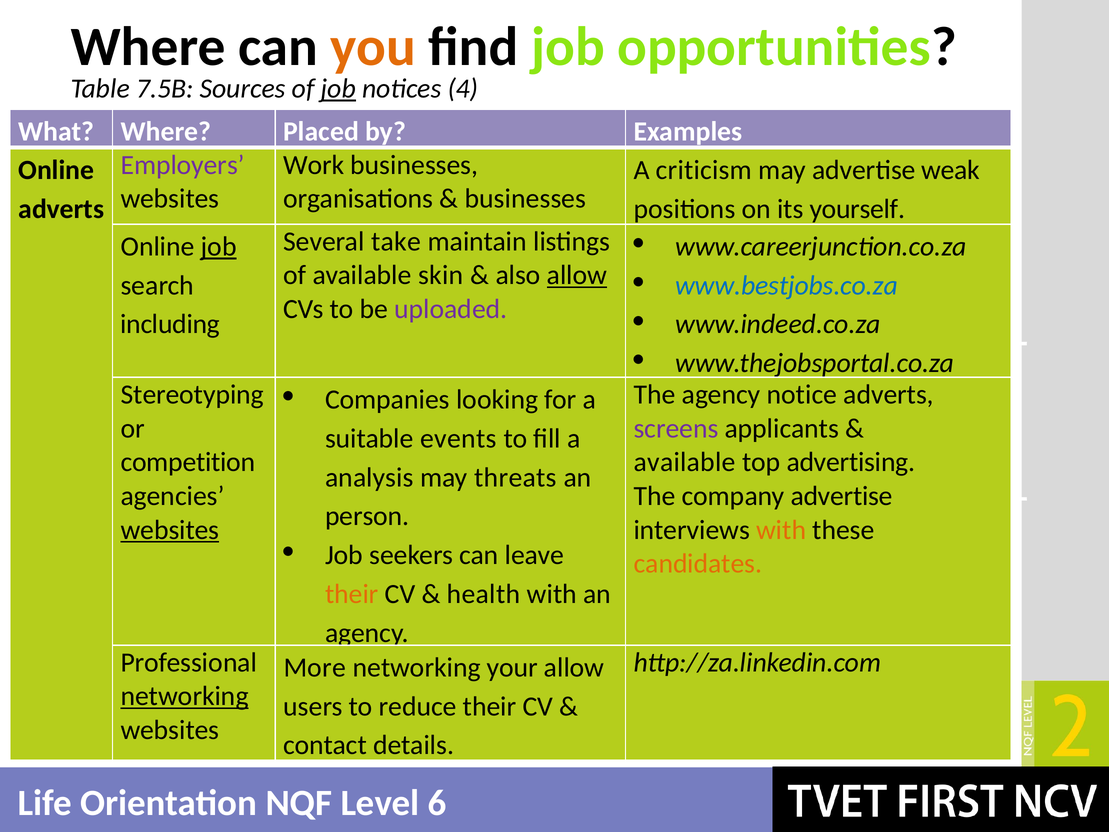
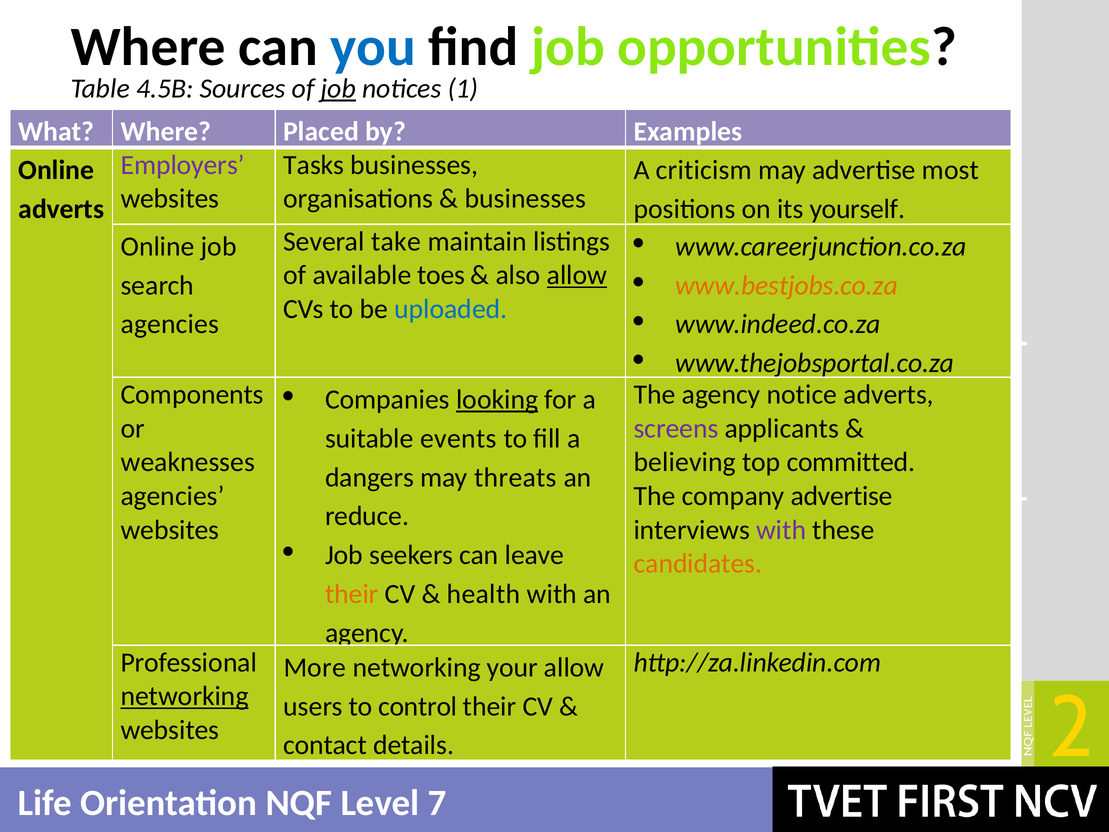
you colour: orange -> blue
7.5B: 7.5B -> 4.5B
4: 4 -> 1
Work: Work -> Tasks
weak: weak -> most
job at (219, 246) underline: present -> none
skin: skin -> toes
www.bestjobs.co.za colour: blue -> orange
uploaded colour: purple -> blue
including at (170, 324): including -> agencies
Stereotyping: Stereotyping -> Components
looking underline: none -> present
competition: competition -> weaknesses
available at (685, 462): available -> believing
advertising: advertising -> committed
analysis: analysis -> dangers
person: person -> reduce
websites at (170, 530) underline: present -> none
with at (781, 530) colour: orange -> purple
reduce: reduce -> control
6: 6 -> 7
